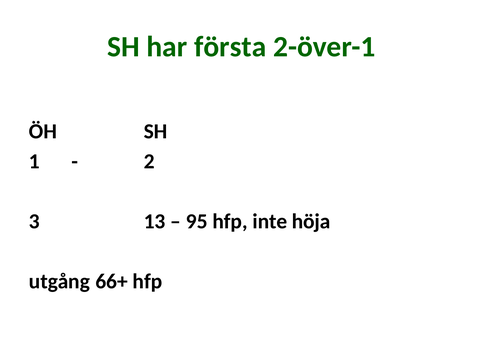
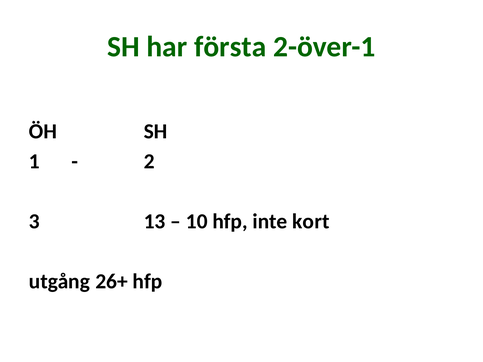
95: 95 -> 10
höja: höja -> kort
66+: 66+ -> 26+
